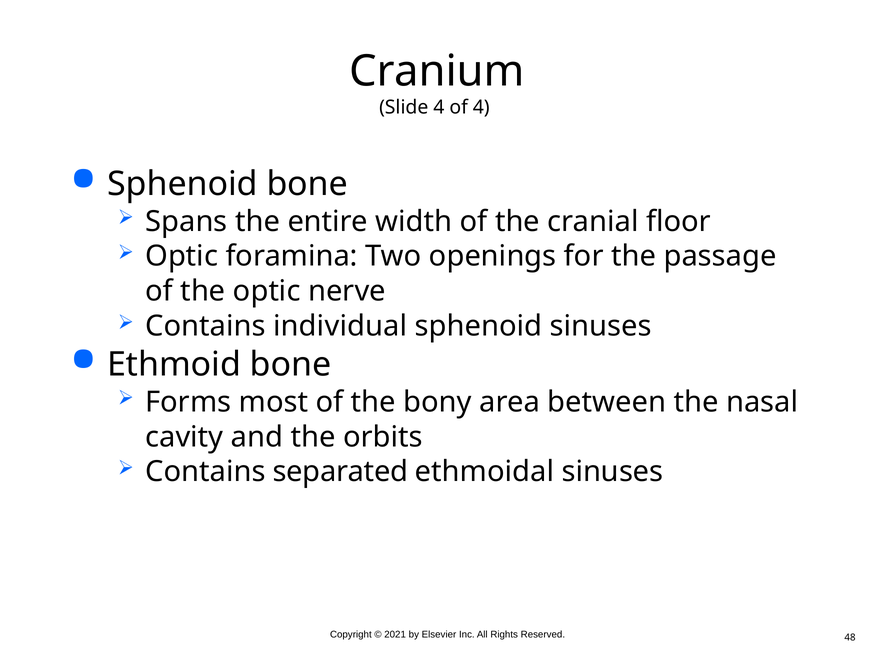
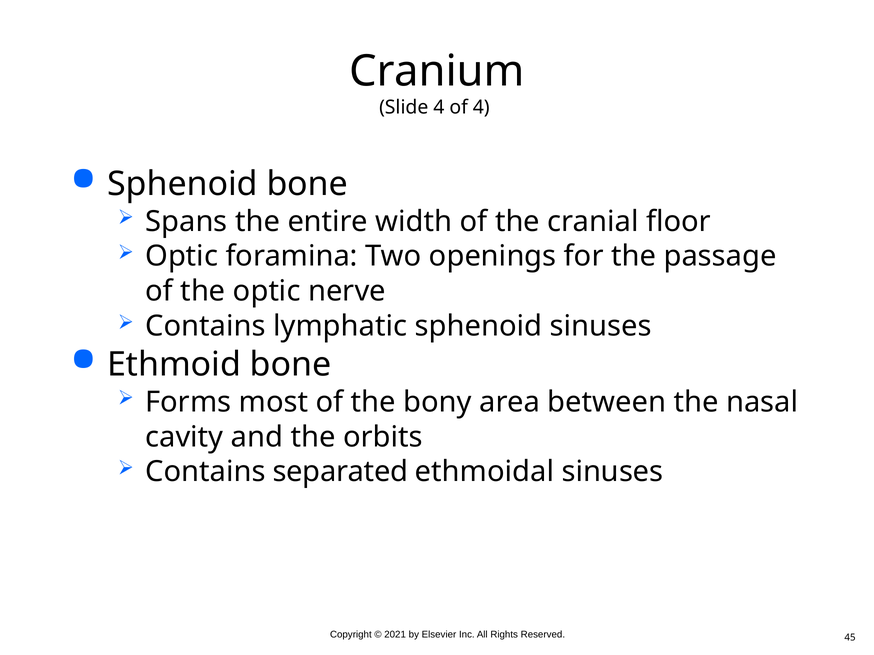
individual: individual -> lymphatic
48: 48 -> 45
